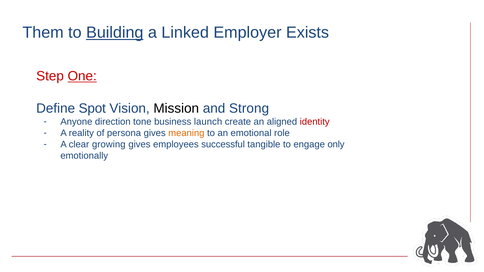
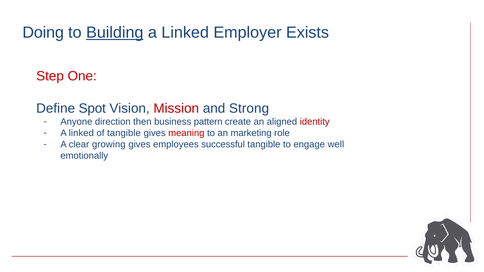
Them: Them -> Doing
One underline: present -> none
Mission colour: black -> red
tone: tone -> then
launch: launch -> pattern
reality at (81, 133): reality -> linked
of persona: persona -> tangible
meaning colour: orange -> red
emotional: emotional -> marketing
only: only -> well
